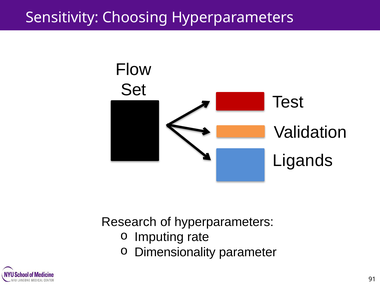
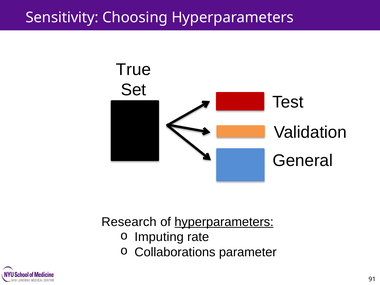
Flow: Flow -> True
Ligands: Ligands -> General
hyperparameters at (224, 222) underline: none -> present
Dimensionality: Dimensionality -> Collaborations
